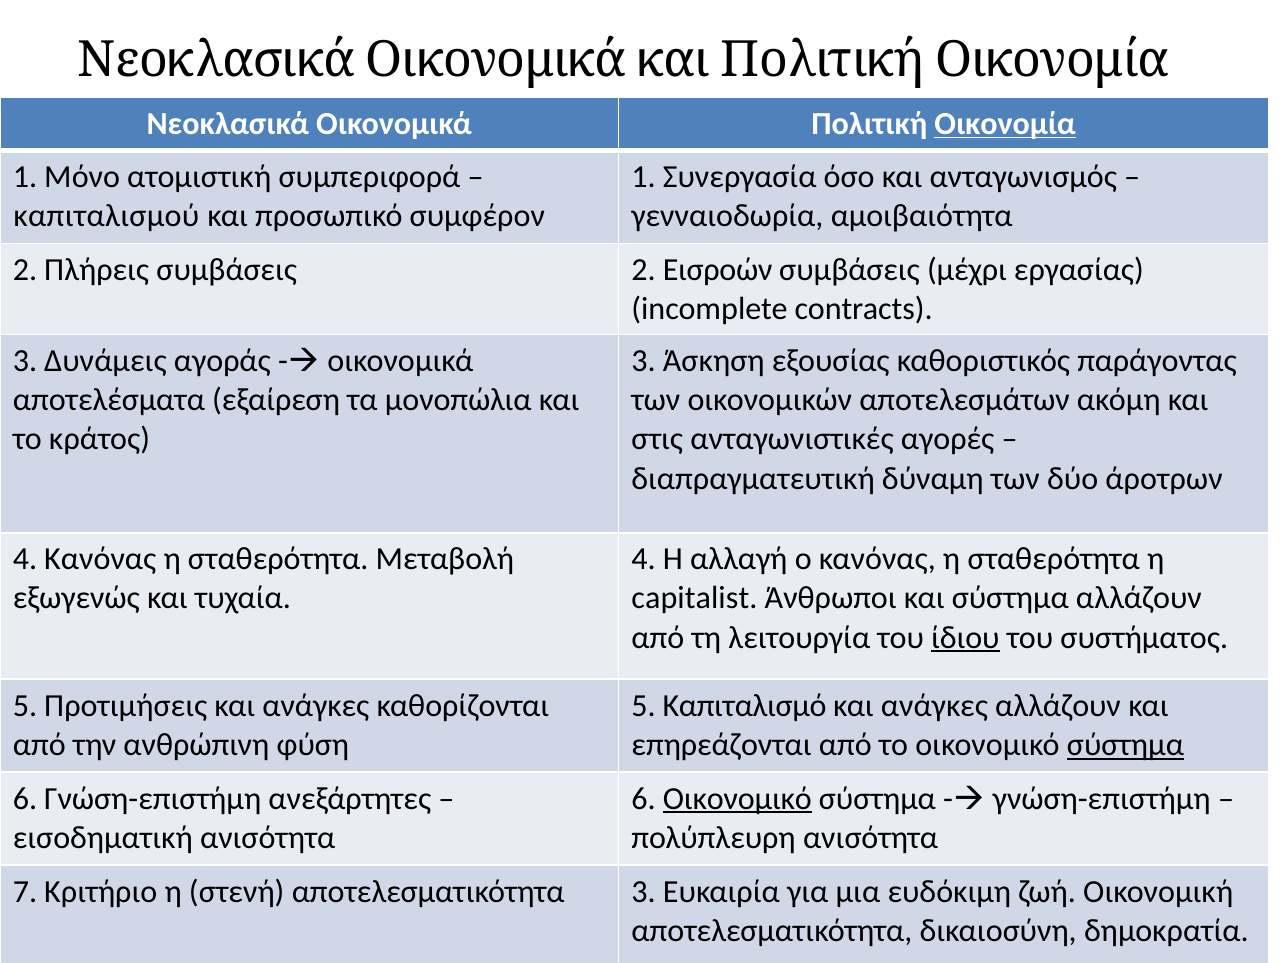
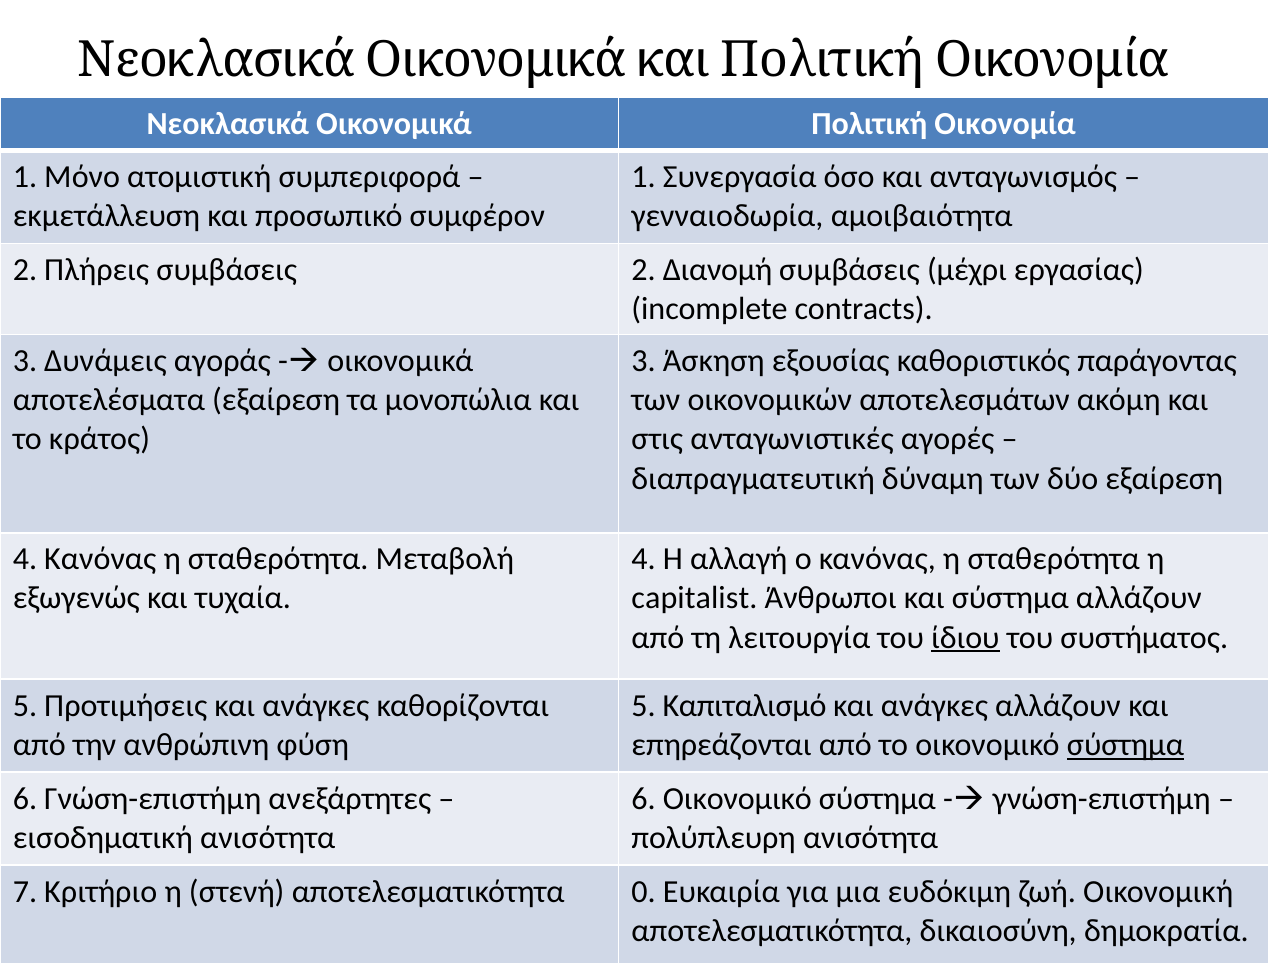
Οικονομία underline: present -> none
καπιταλισμού: καπιταλισμού -> εκμετάλλευση
Εισροών: Εισροών -> Διανομή
δύο άροτρων: άροτρων -> εξαίρεση
Οικονομικό at (737, 799) underline: present -> none
αποτελεσματικότητα 3: 3 -> 0
